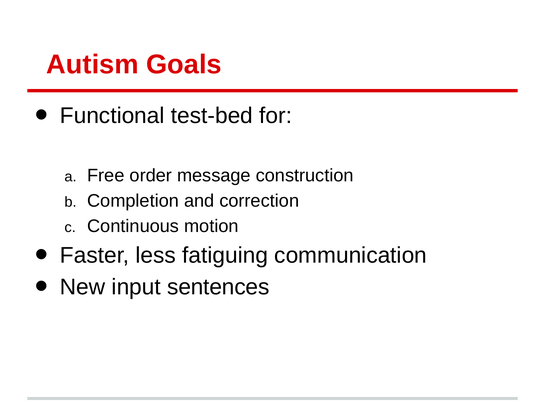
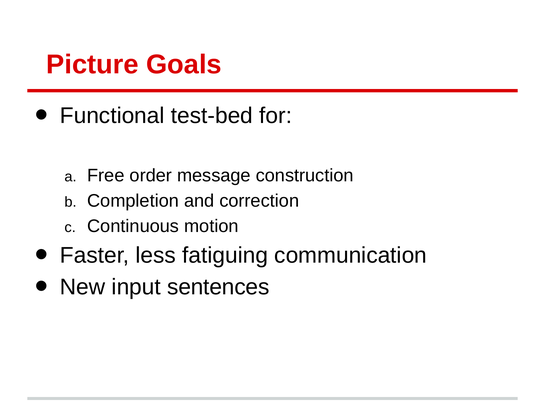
Autism: Autism -> Picture
